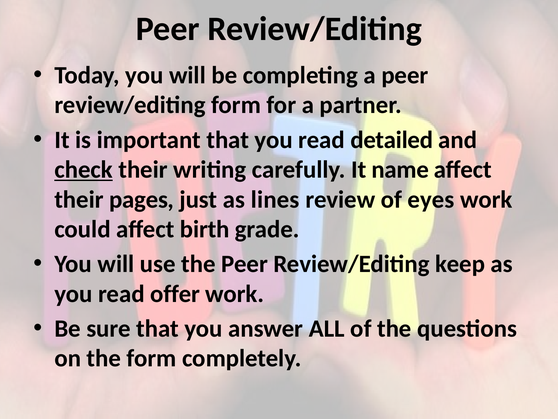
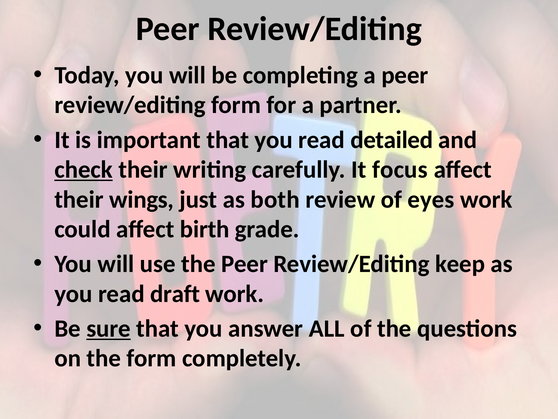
name: name -> focus
pages: pages -> wings
lines: lines -> both
offer: offer -> draft
sure underline: none -> present
